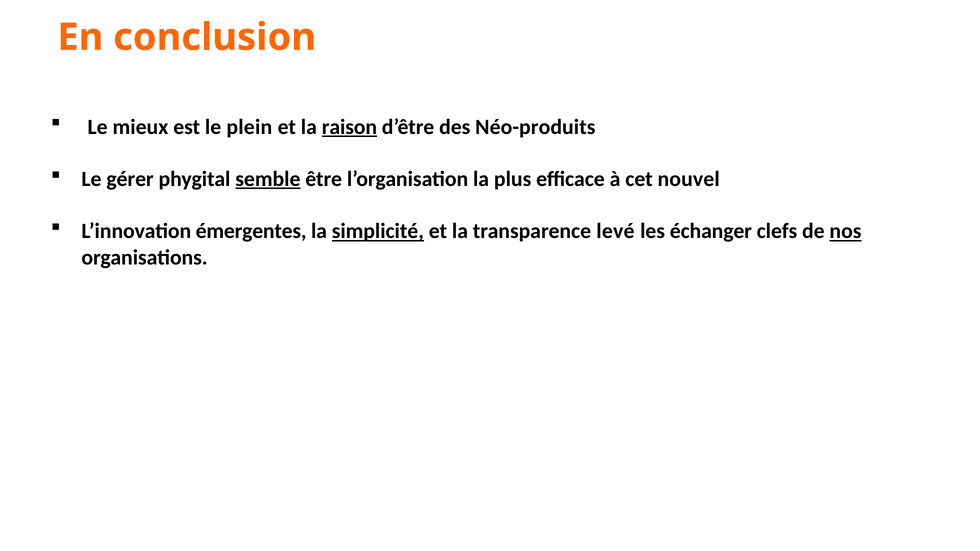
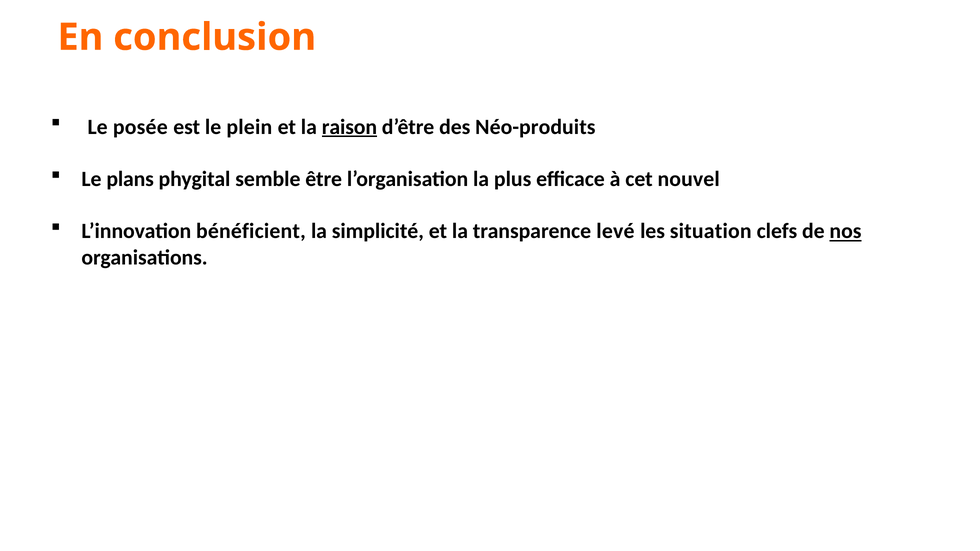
mieux: mieux -> posée
gérer: gérer -> plans
semble underline: present -> none
émergentes: émergentes -> bénéficient
simplicité underline: present -> none
échanger: échanger -> situation
